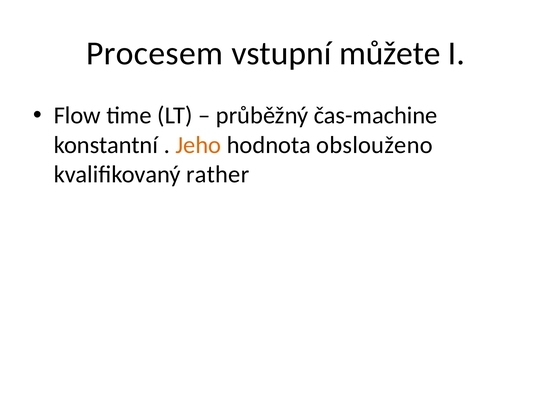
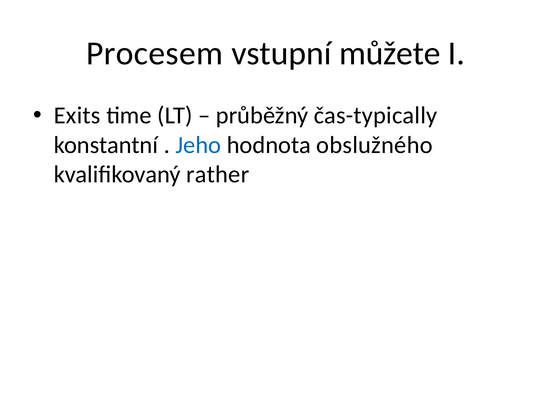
Flow: Flow -> Exits
čas-machine: čas-machine -> čas-typically
Jeho colour: orange -> blue
obslouženo: obslouženo -> obslužného
